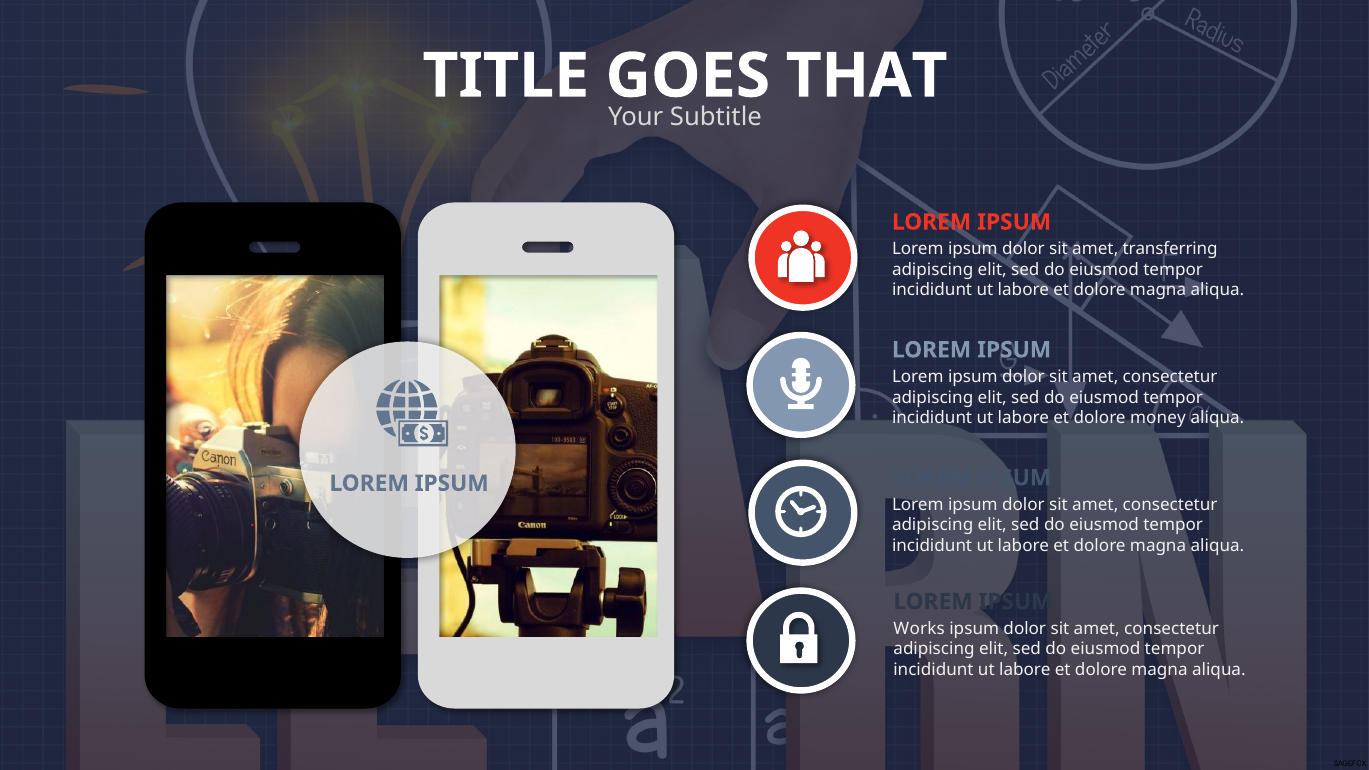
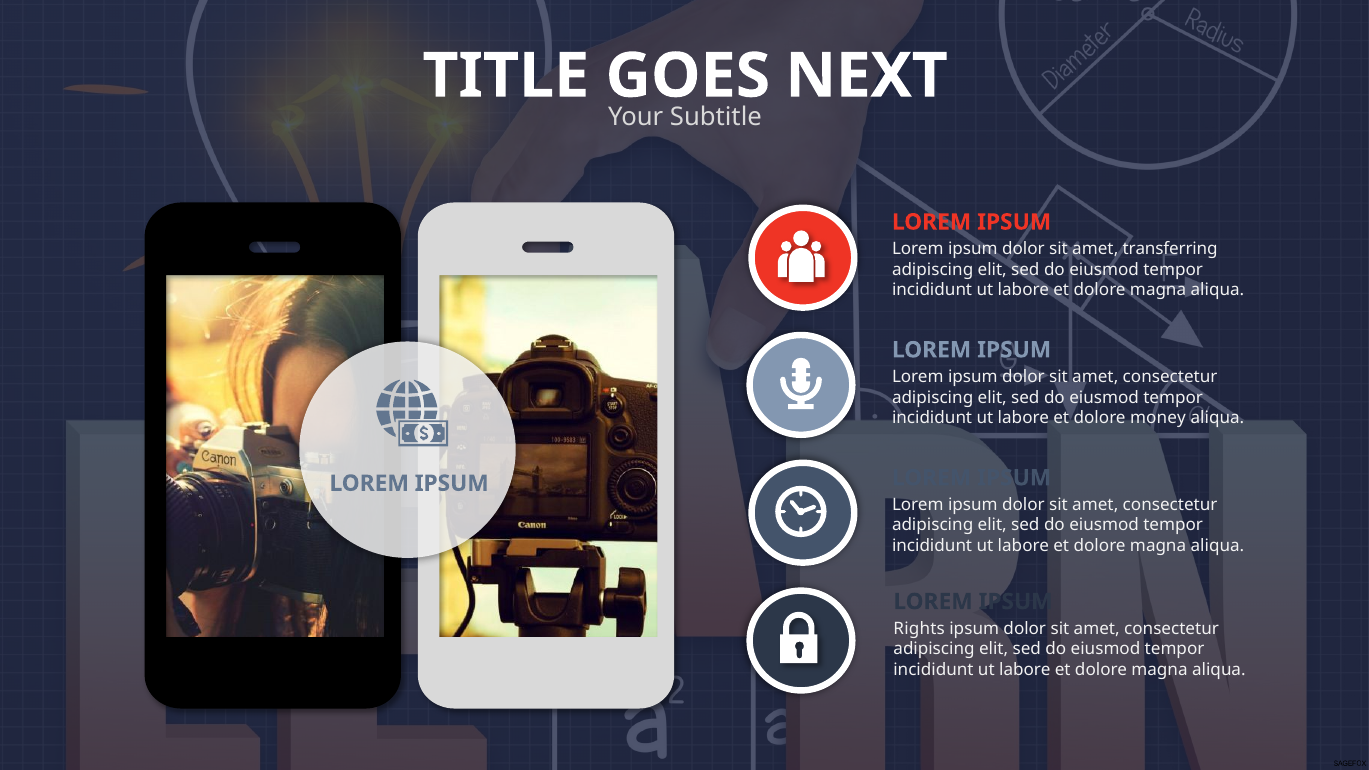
THAT: THAT -> NEXT
Works: Works -> Rights
